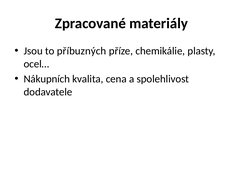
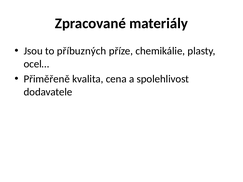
Nákupních: Nákupních -> Přiměřeně
